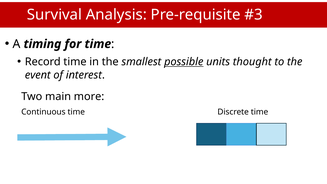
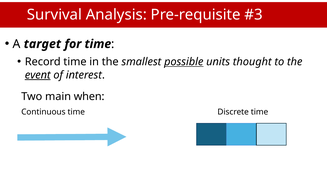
timing: timing -> target
event underline: none -> present
more: more -> when
